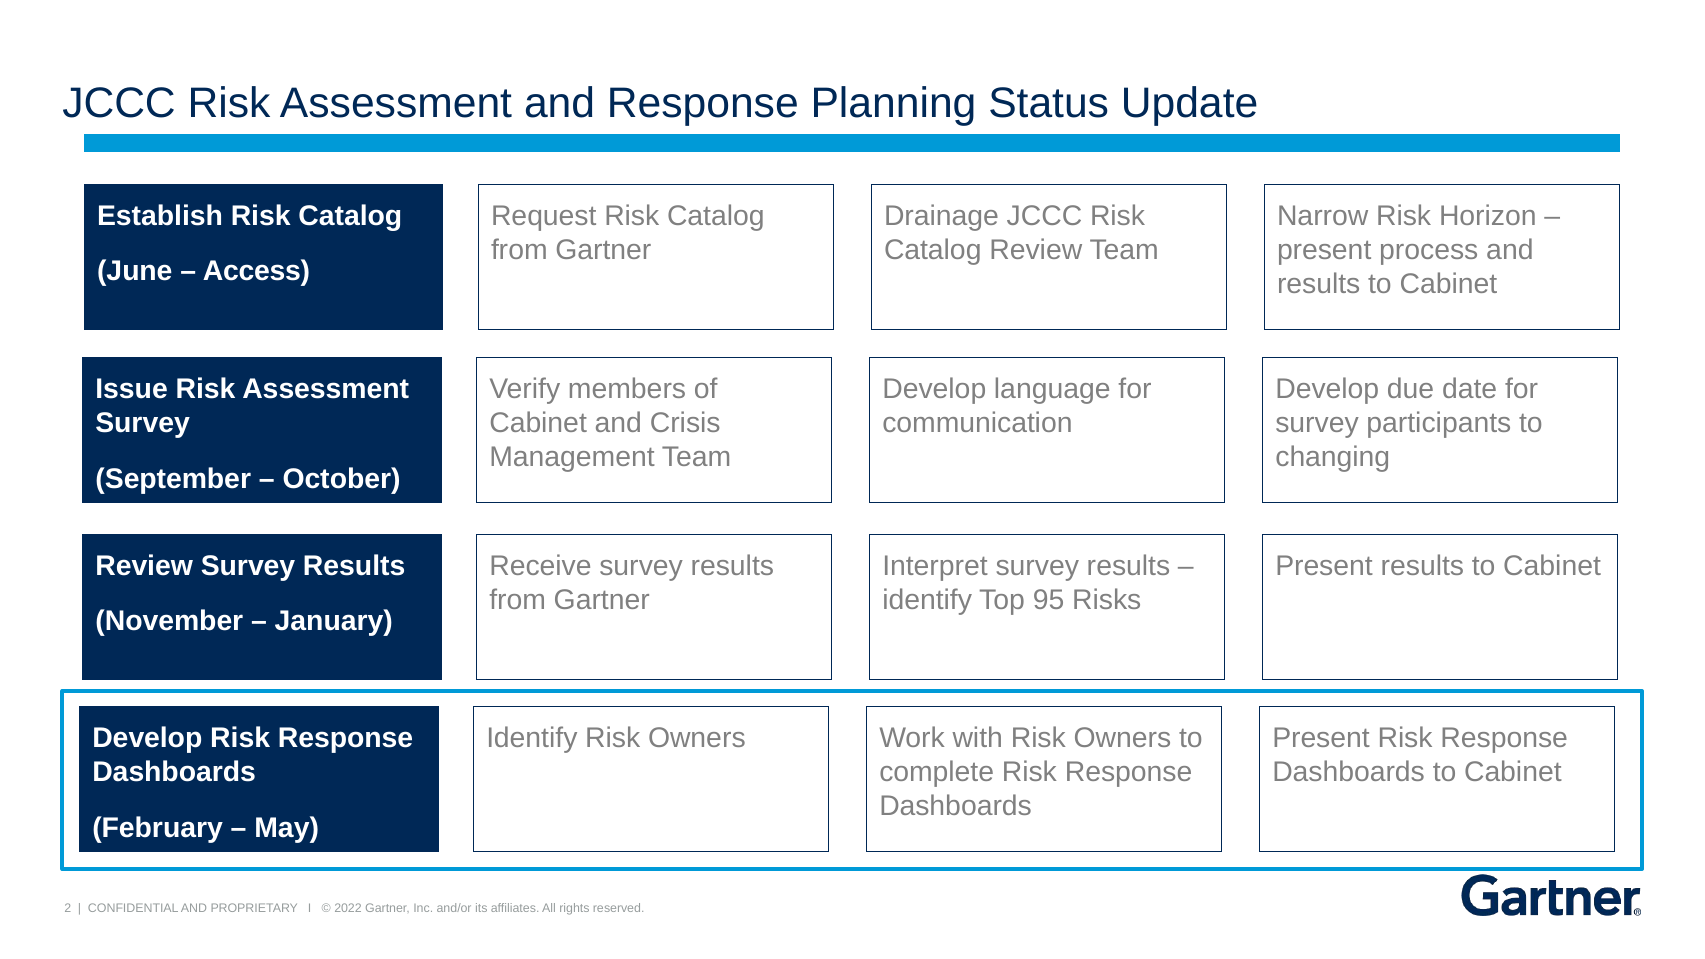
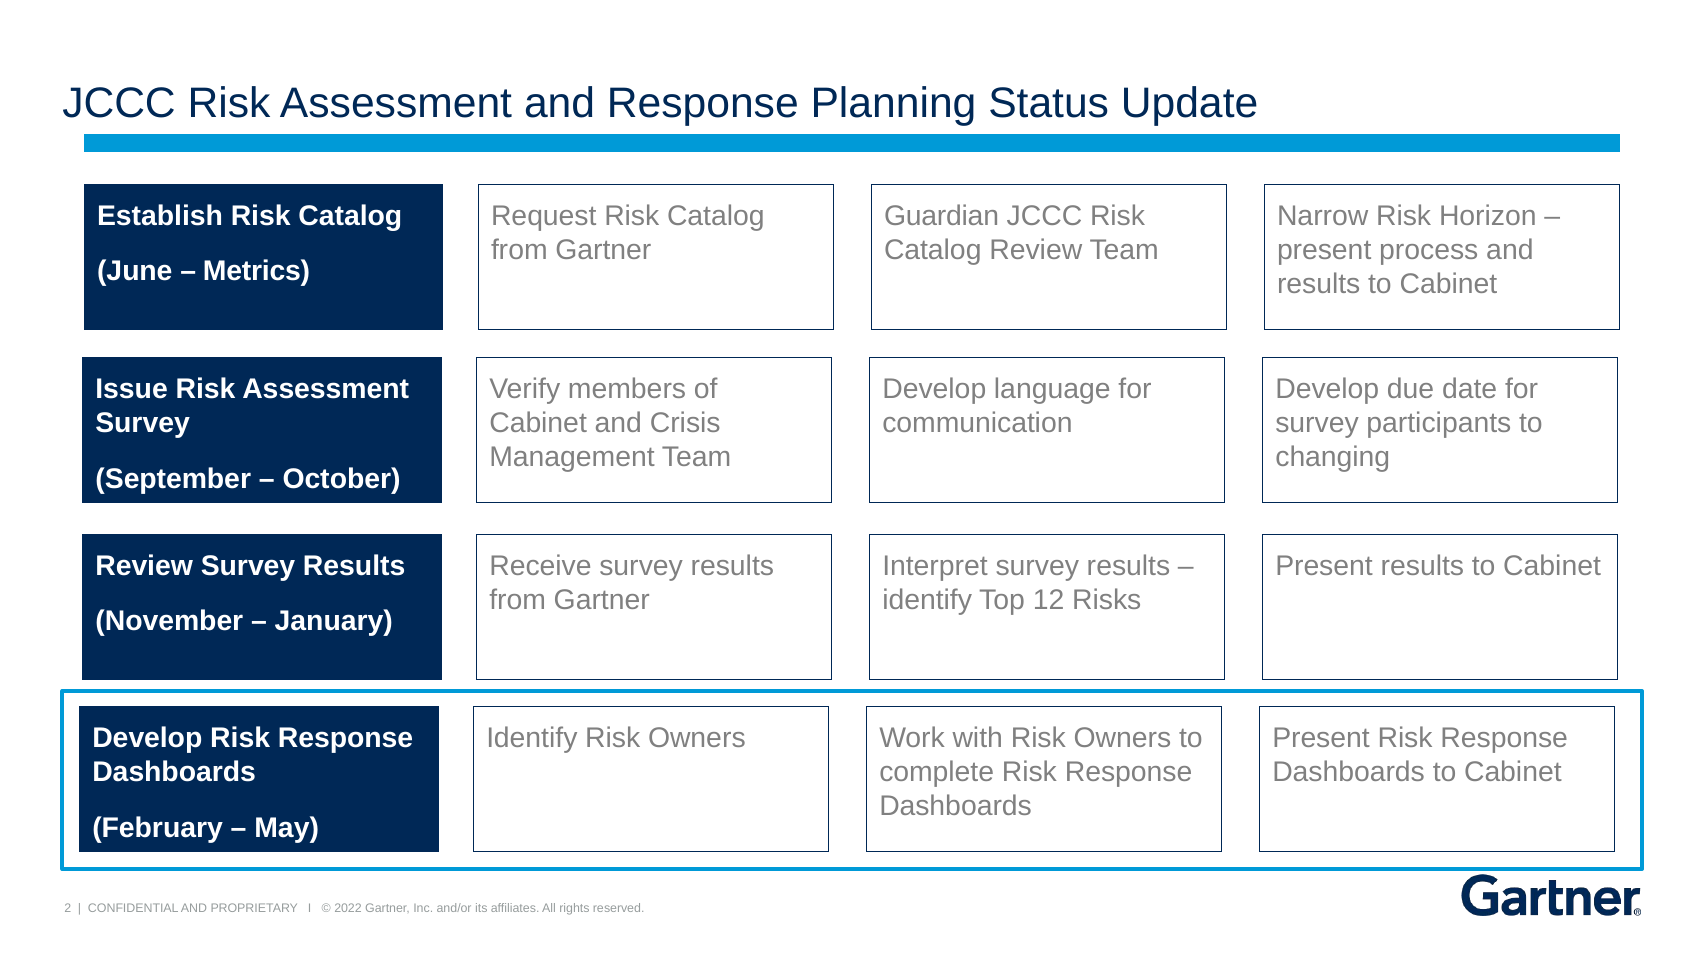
Drainage: Drainage -> Guardian
Access: Access -> Metrics
95: 95 -> 12
